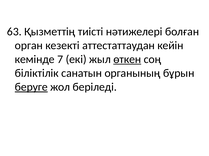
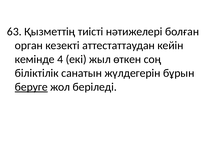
7: 7 -> 4
өткен underline: present -> none
органының: органының -> жүлдегерін
